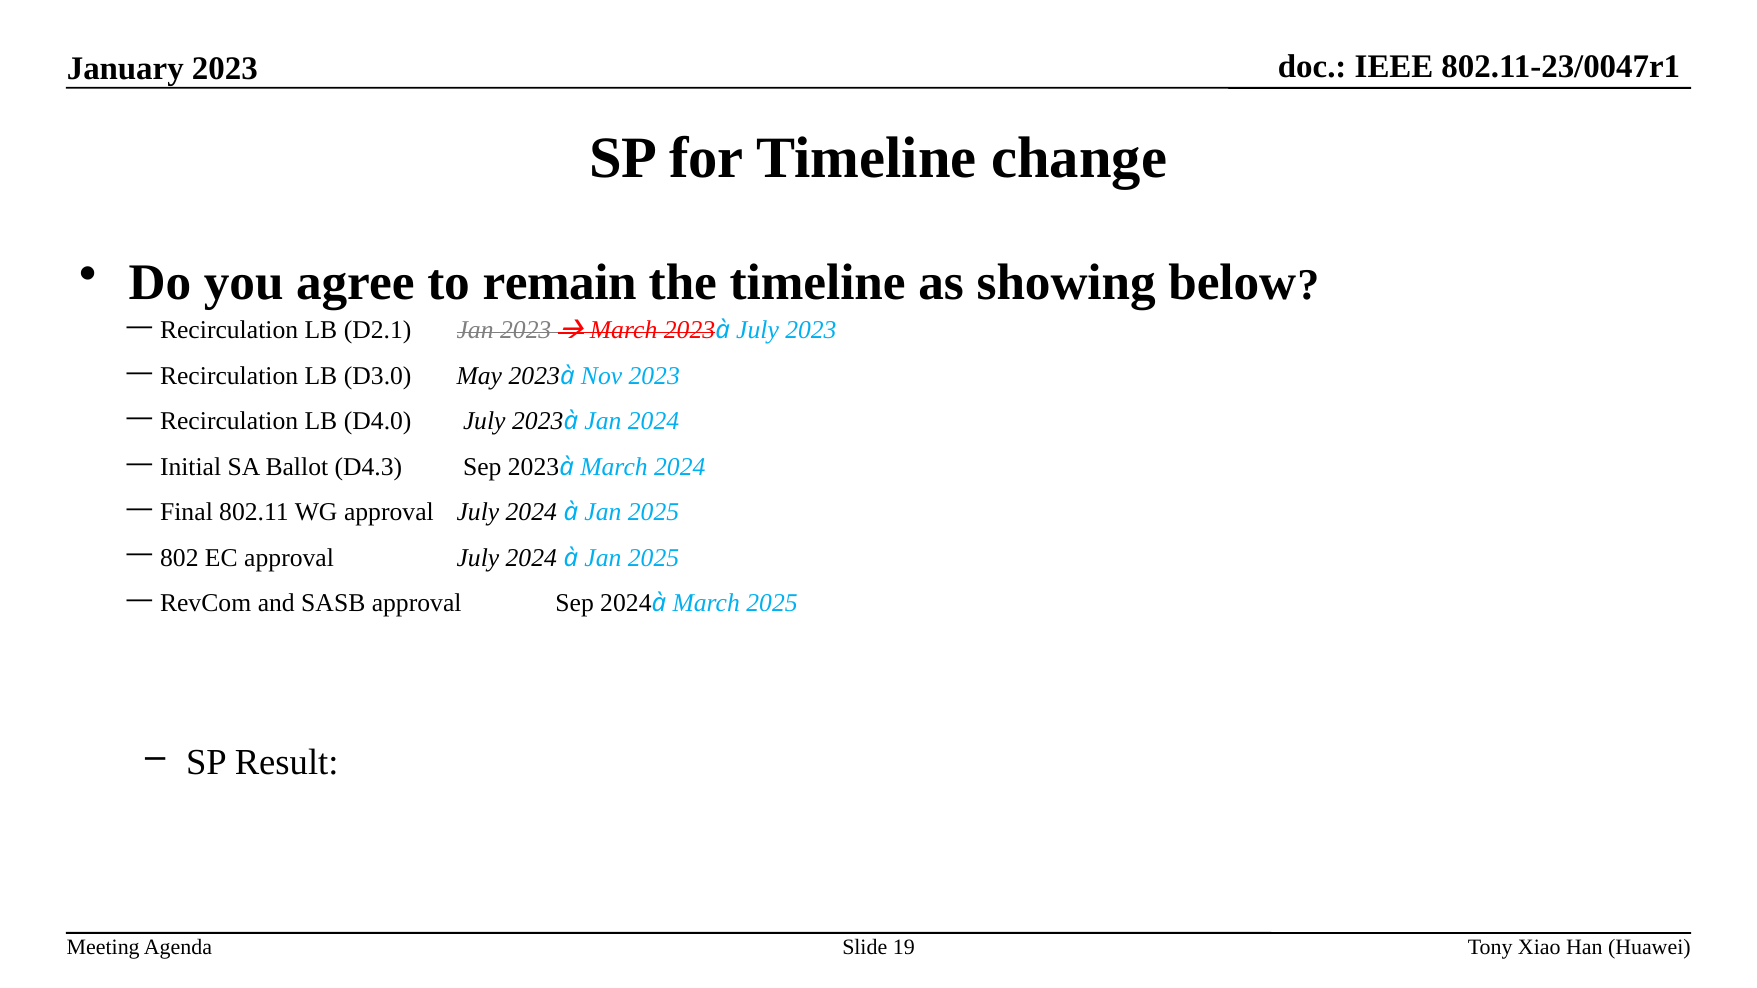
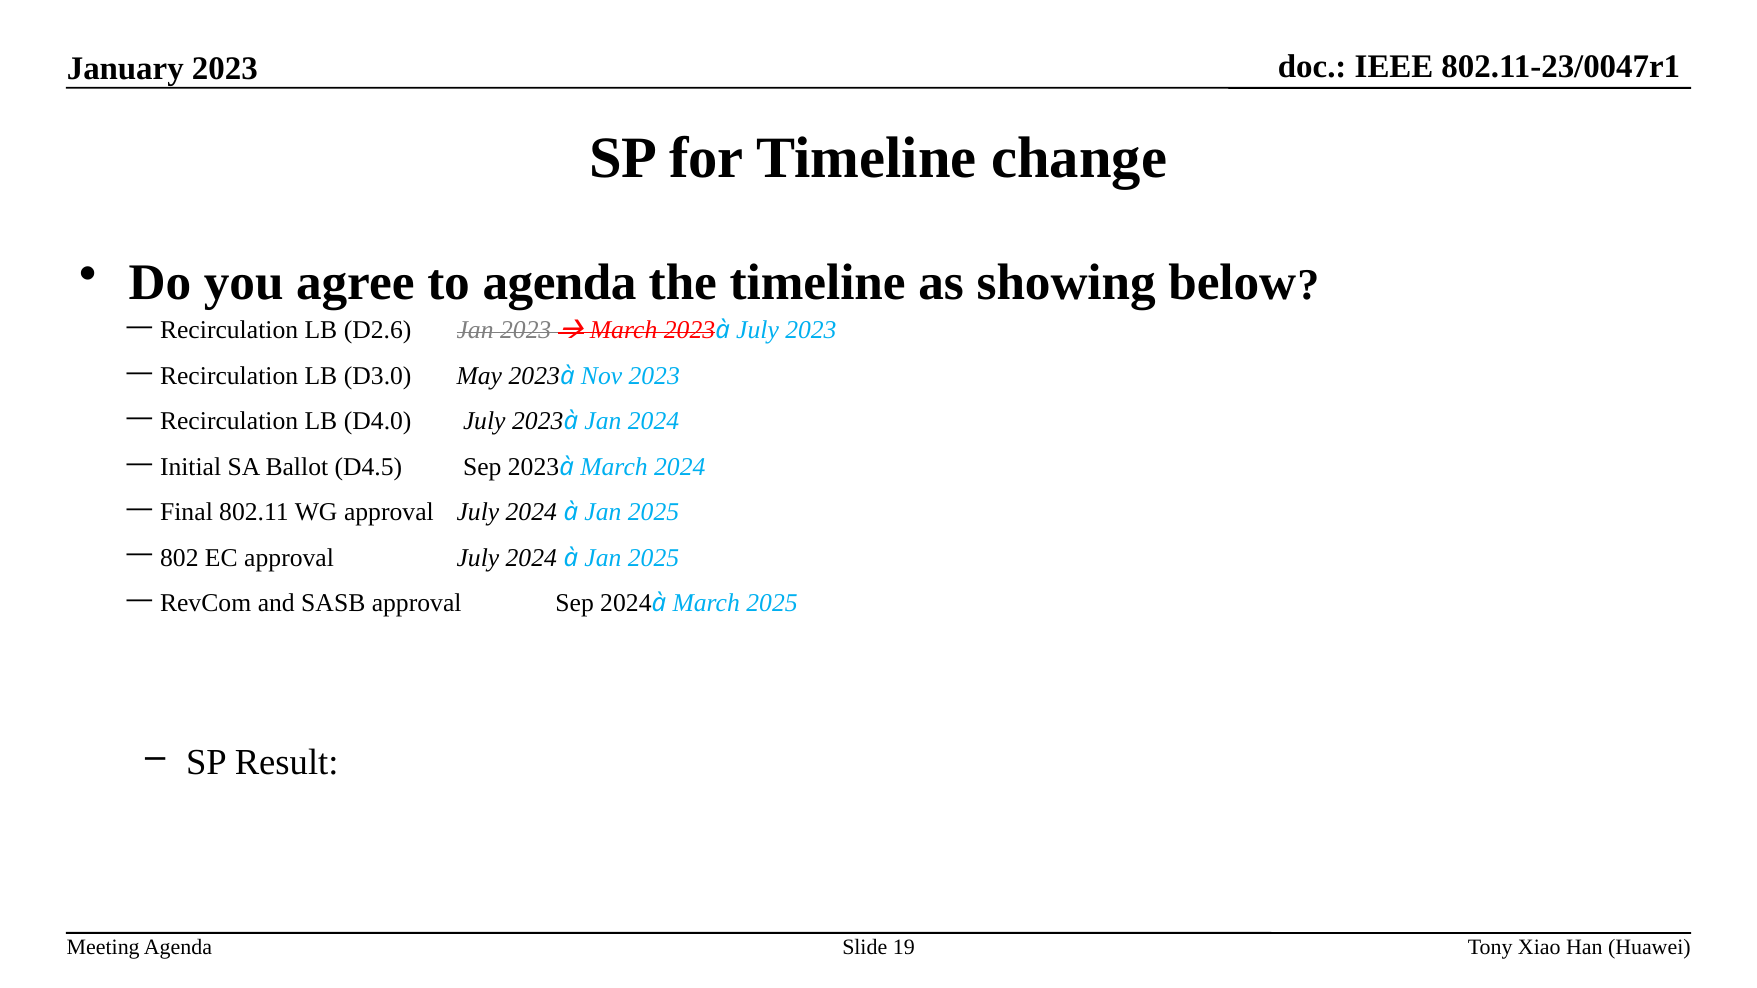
to remain: remain -> agenda
D2.1: D2.1 -> D2.6
D4.3: D4.3 -> D4.5
